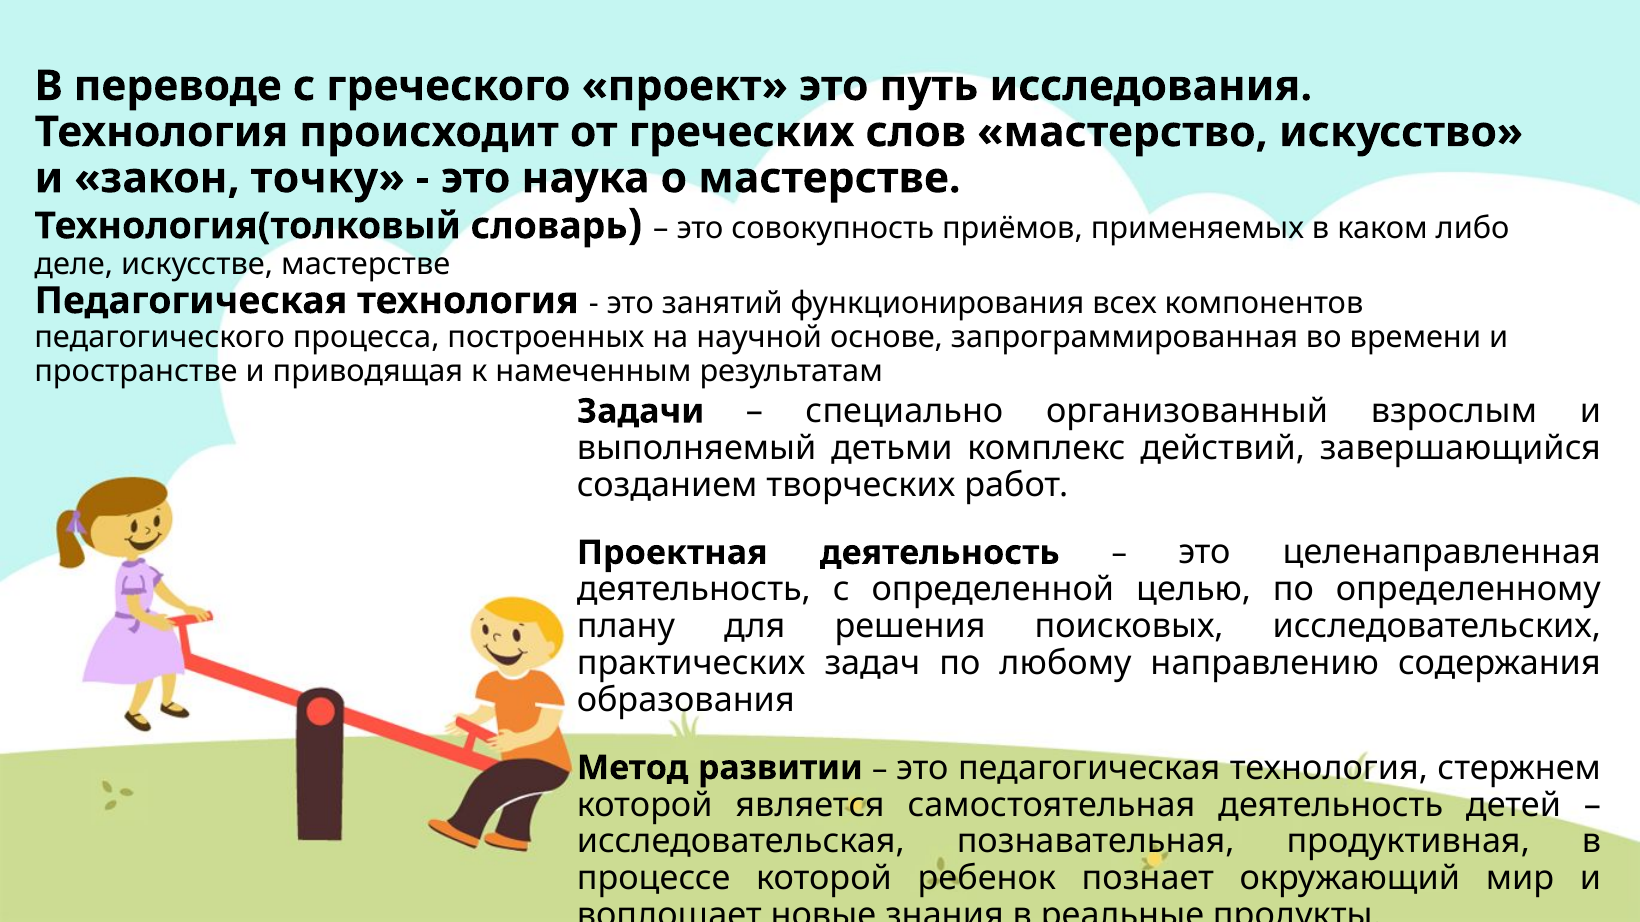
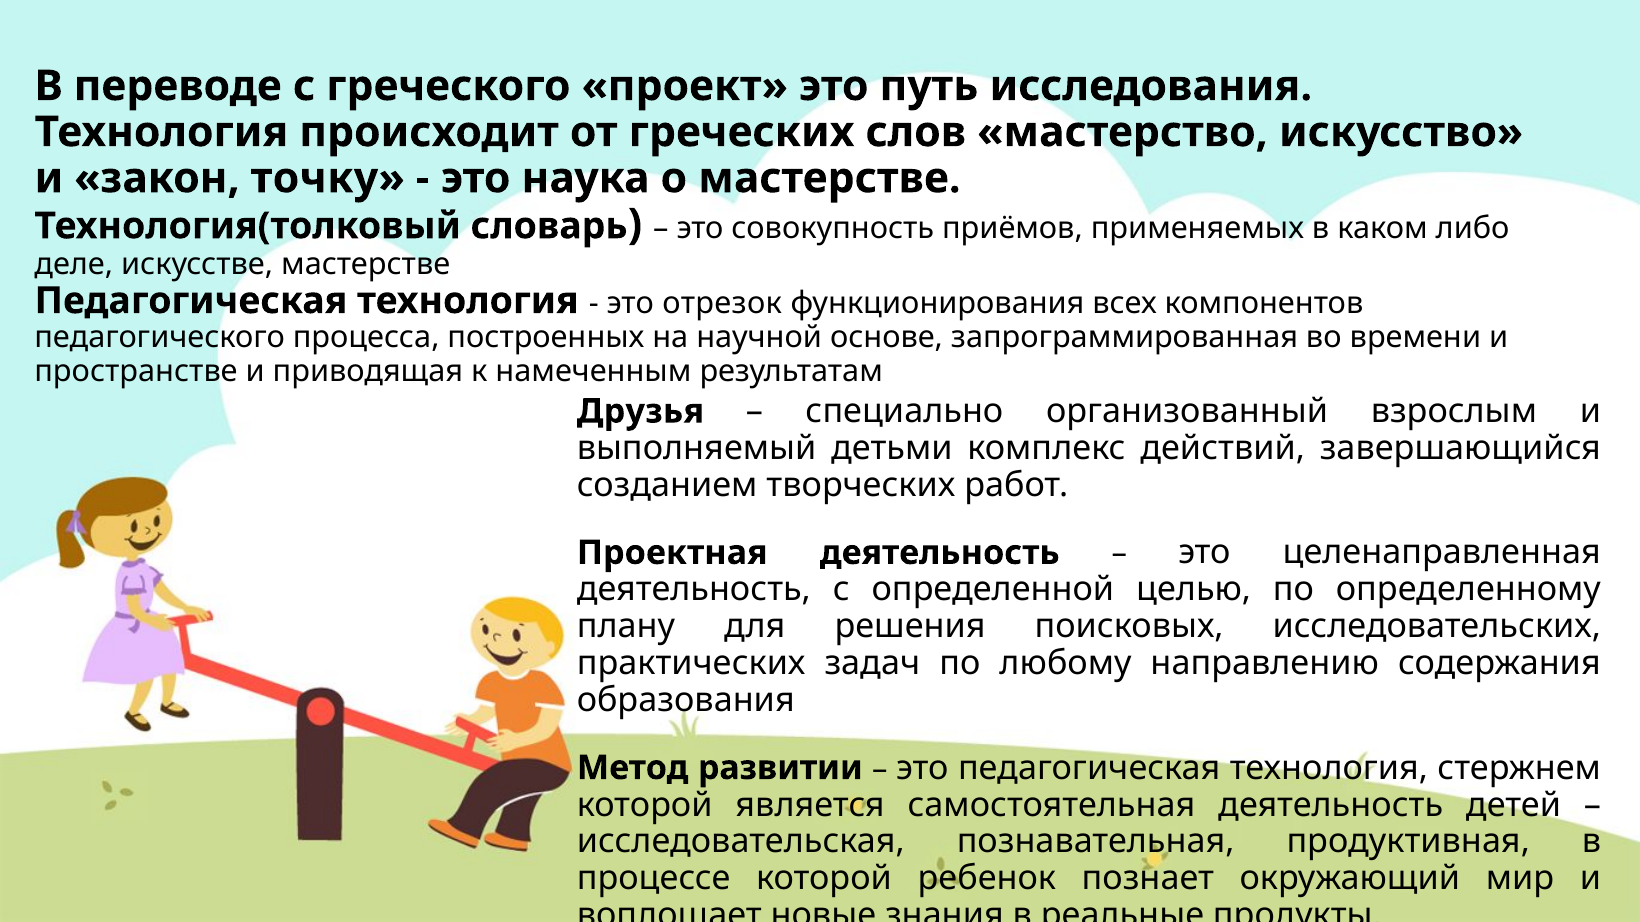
занятий: занятий -> отрезок
Задачи: Задачи -> Друзья
